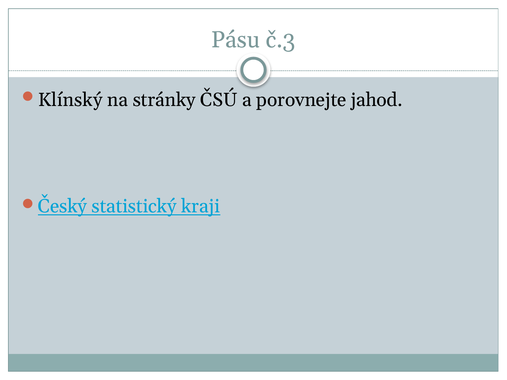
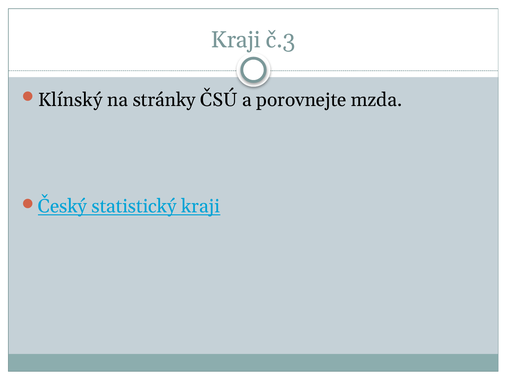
Pásu at (236, 40): Pásu -> Kraji
jahod: jahod -> mzda
